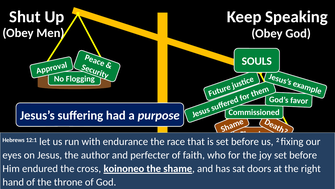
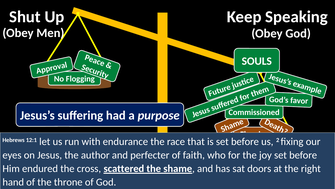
koinoneo: koinoneo -> scattered
